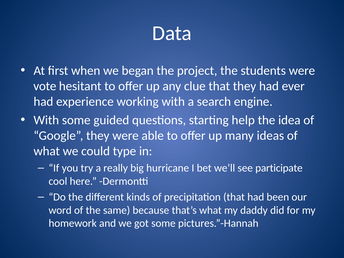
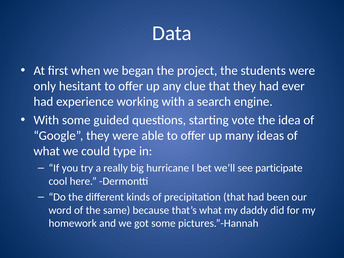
vote: vote -> only
help: help -> vote
